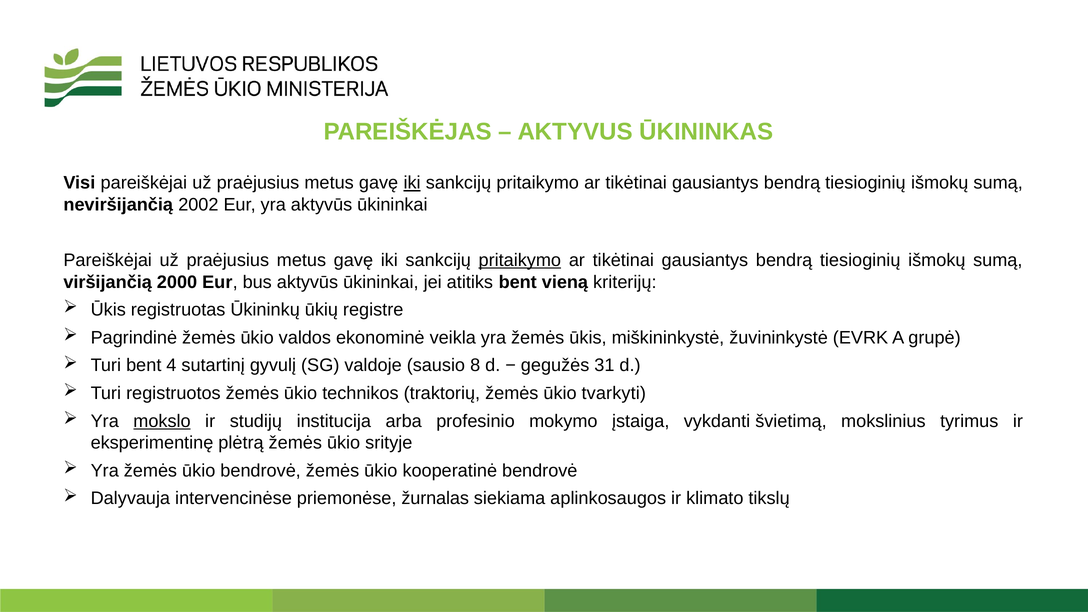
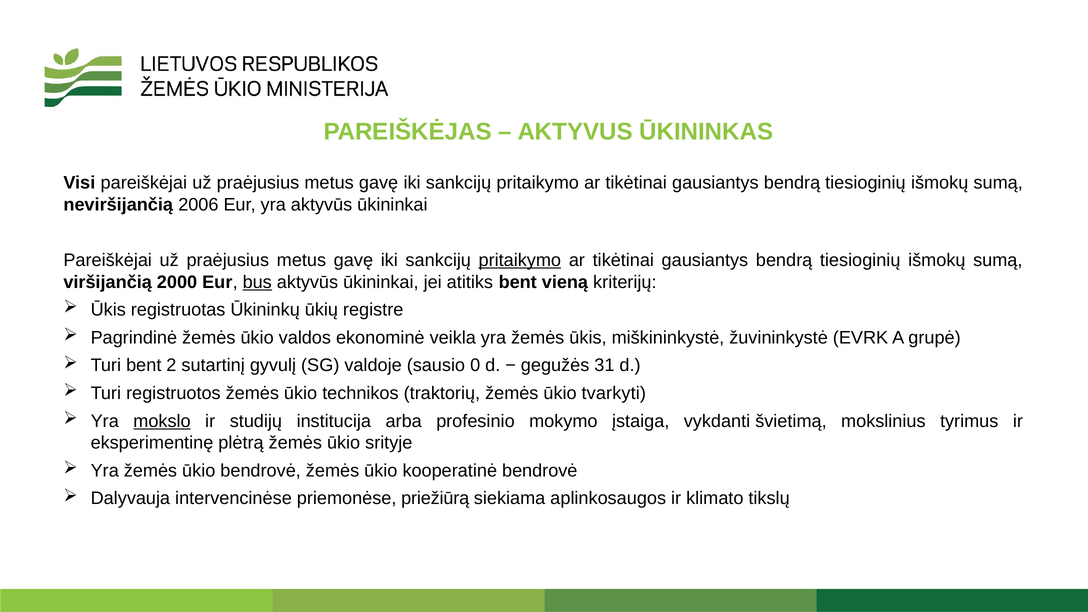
iki at (412, 183) underline: present -> none
2002: 2002 -> 2006
bus underline: none -> present
4: 4 -> 2
8: 8 -> 0
žurnalas: žurnalas -> priežiūrą
